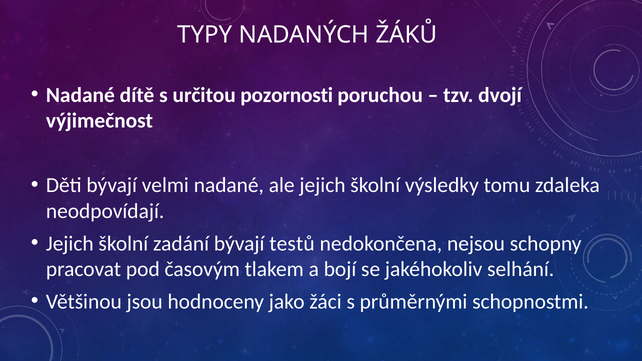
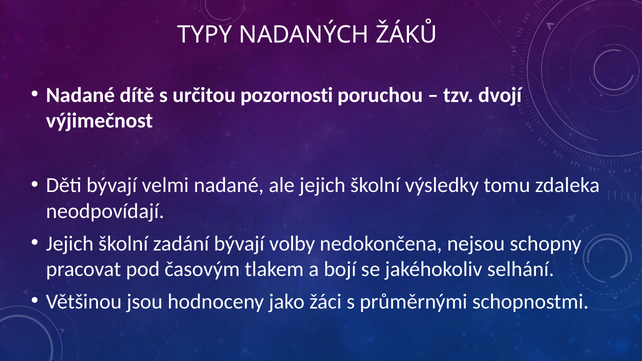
testů: testů -> volby
